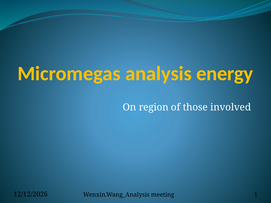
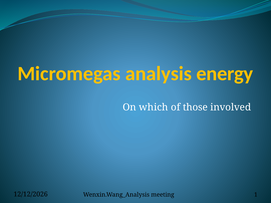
region: region -> which
